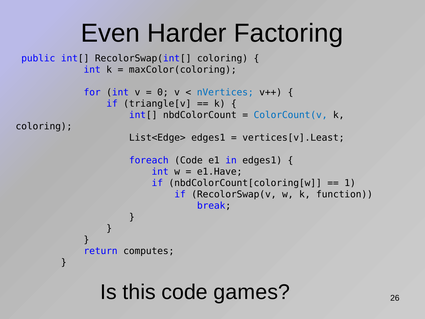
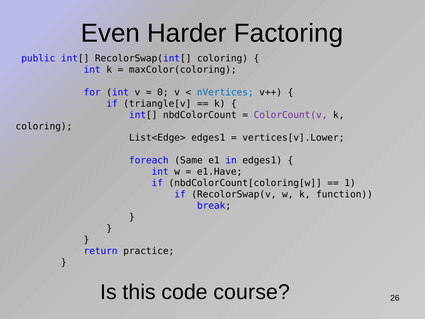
ColorCount(v colour: blue -> purple
vertices[v].Least: vertices[v].Least -> vertices[v].Lower
foreach Code: Code -> Same
computes: computes -> practice
games: games -> course
